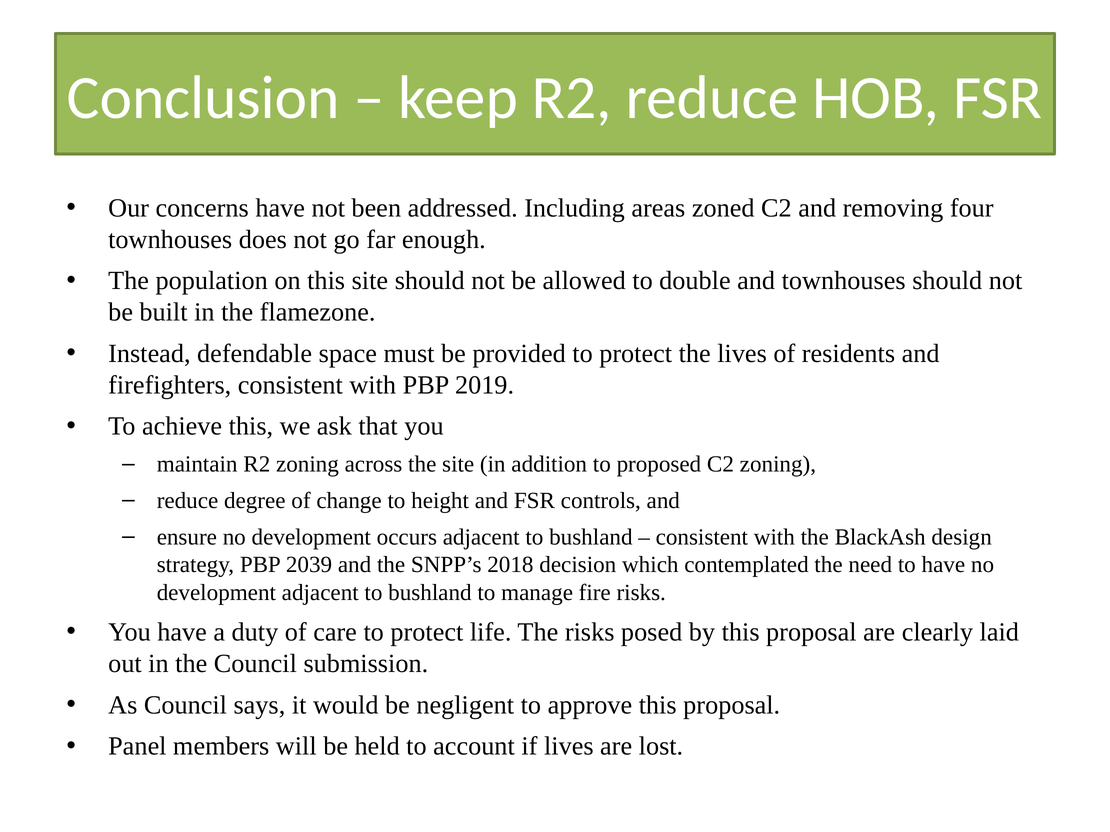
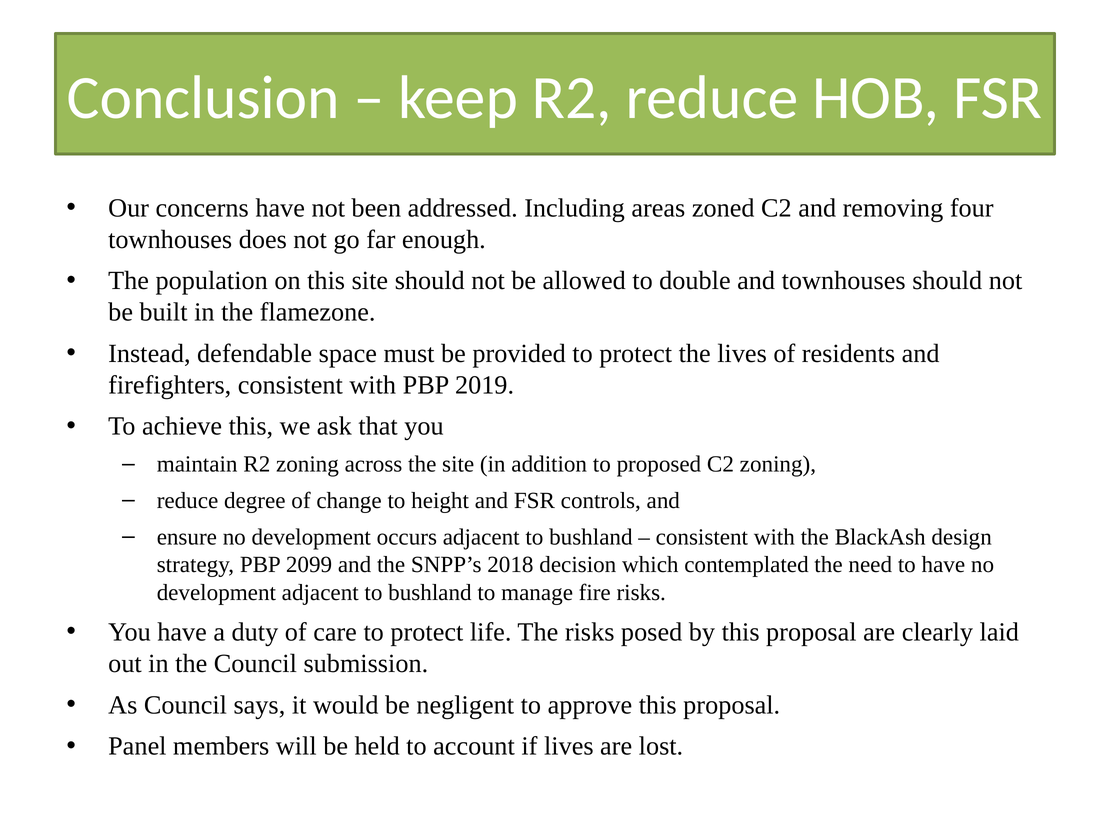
2039: 2039 -> 2099
